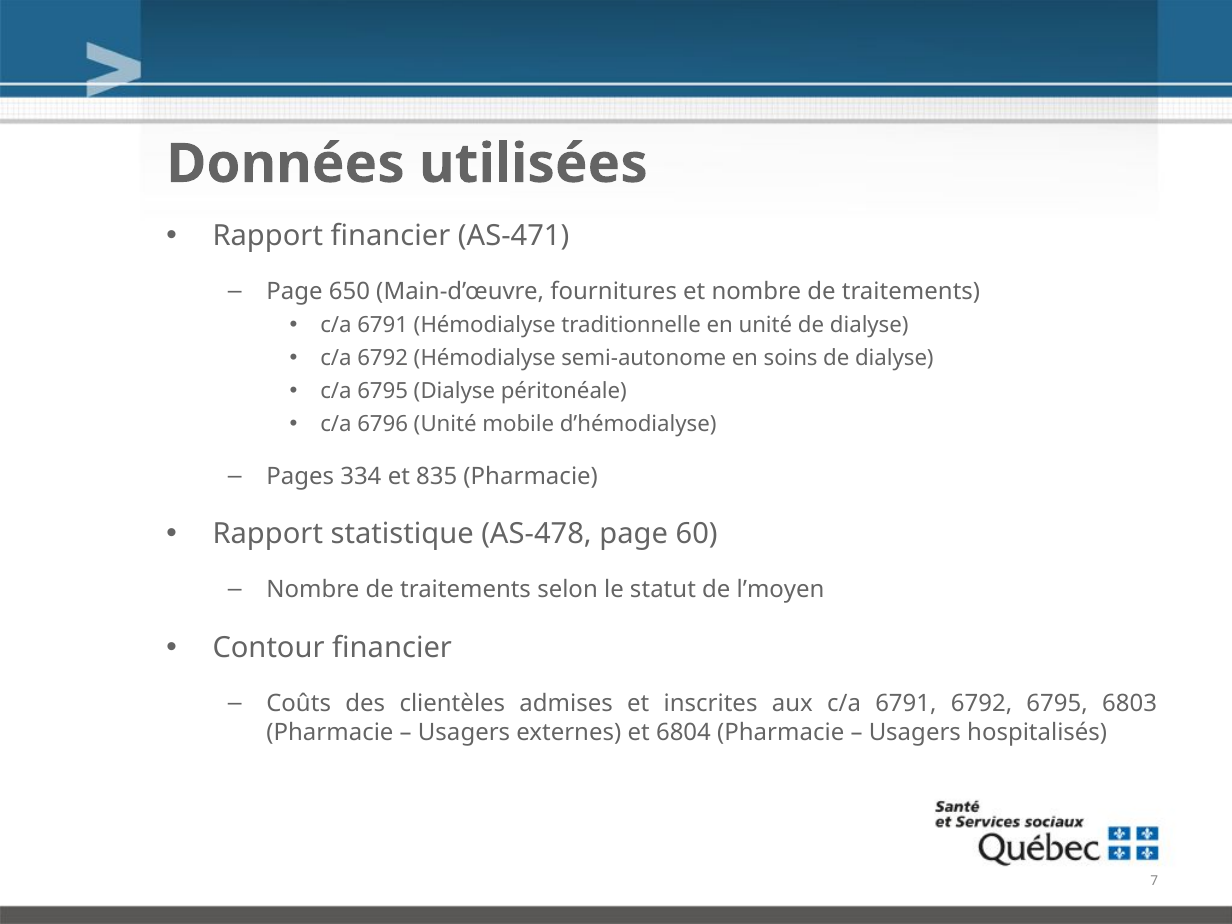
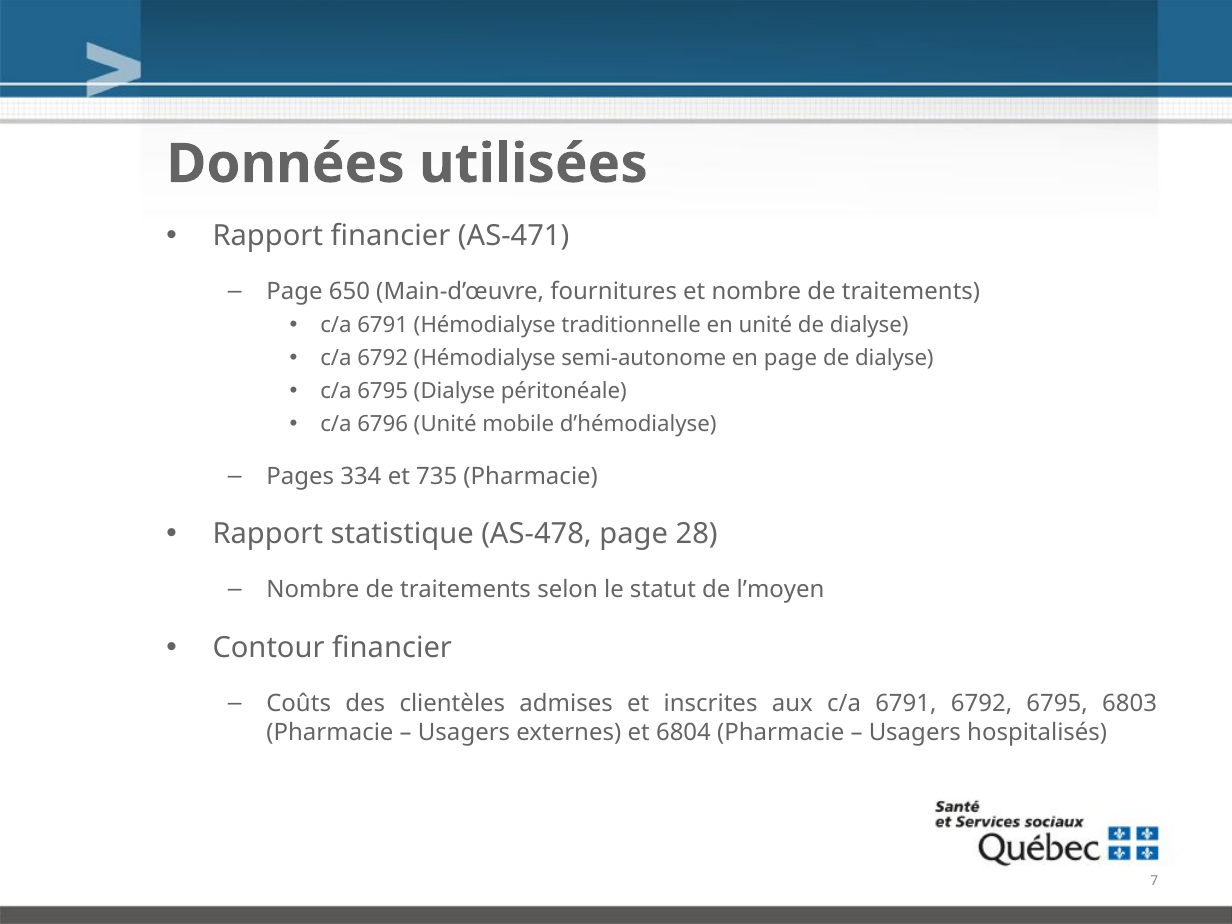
en soins: soins -> page
835: 835 -> 735
60: 60 -> 28
